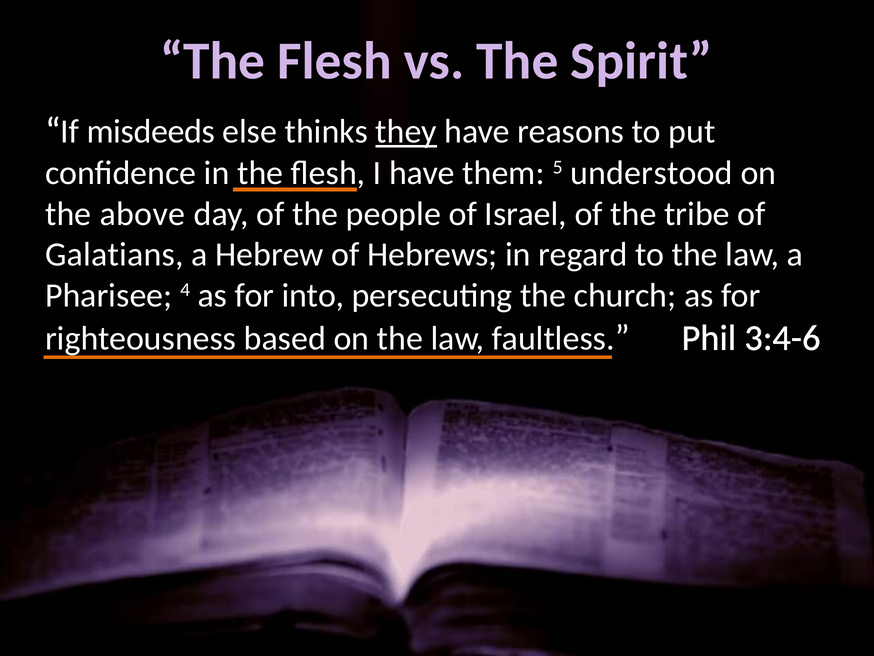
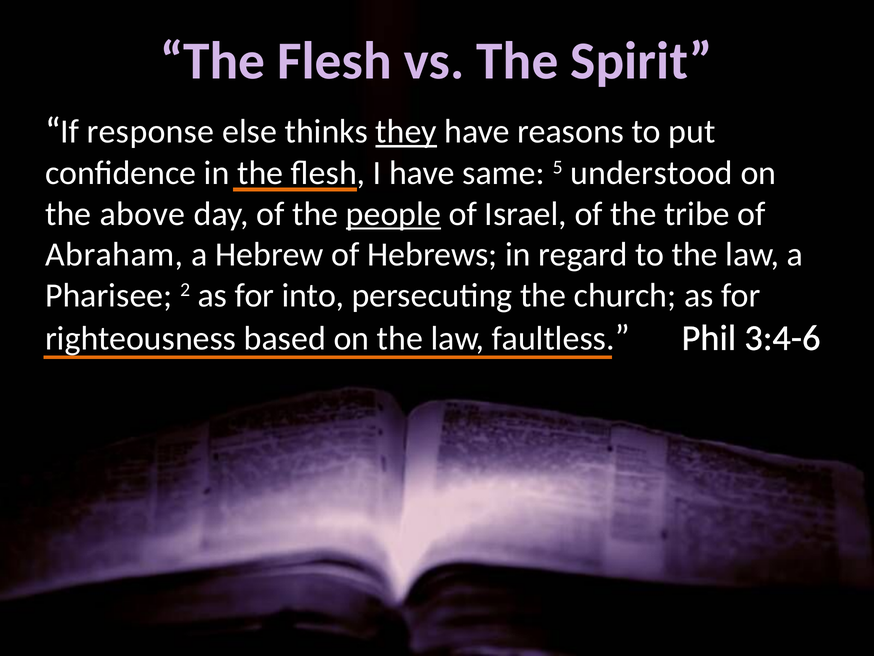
misdeeds: misdeeds -> response
them: them -> same
people underline: none -> present
Galatians: Galatians -> Abraham
4: 4 -> 2
